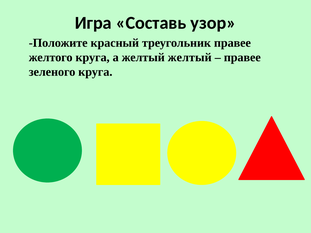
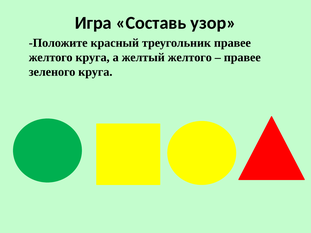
желтый желтый: желтый -> желтого
